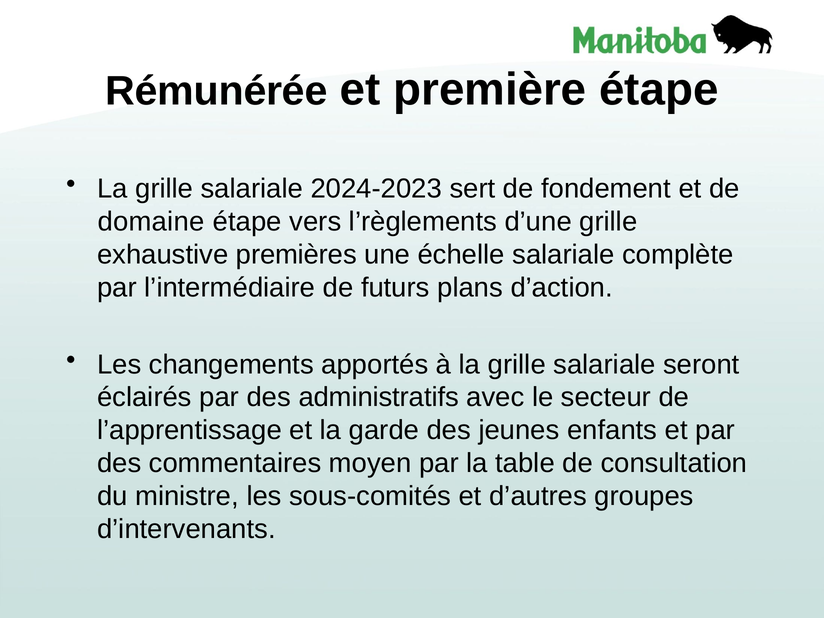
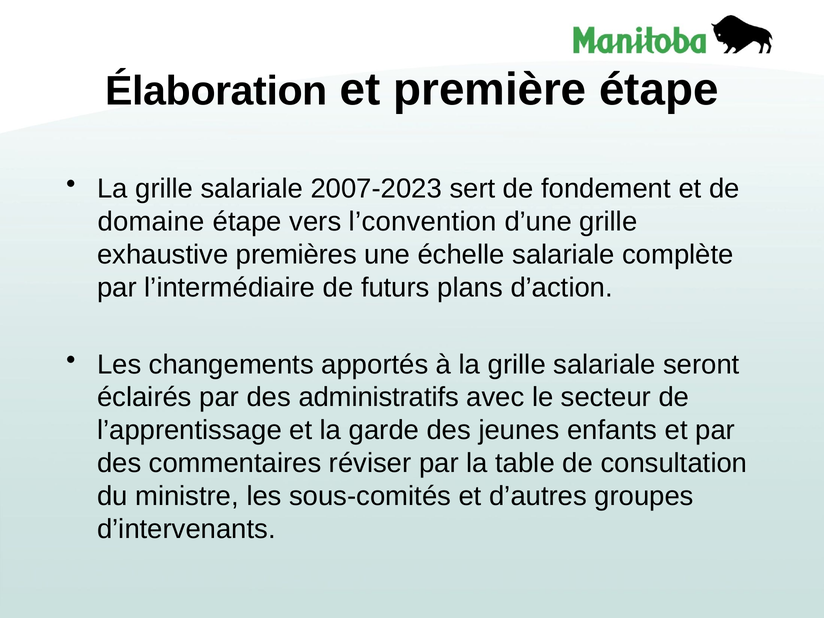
Rémunérée: Rémunérée -> Élaboration
2024-2023: 2024-2023 -> 2007-2023
l’règlements: l’règlements -> l’convention
moyen: moyen -> réviser
